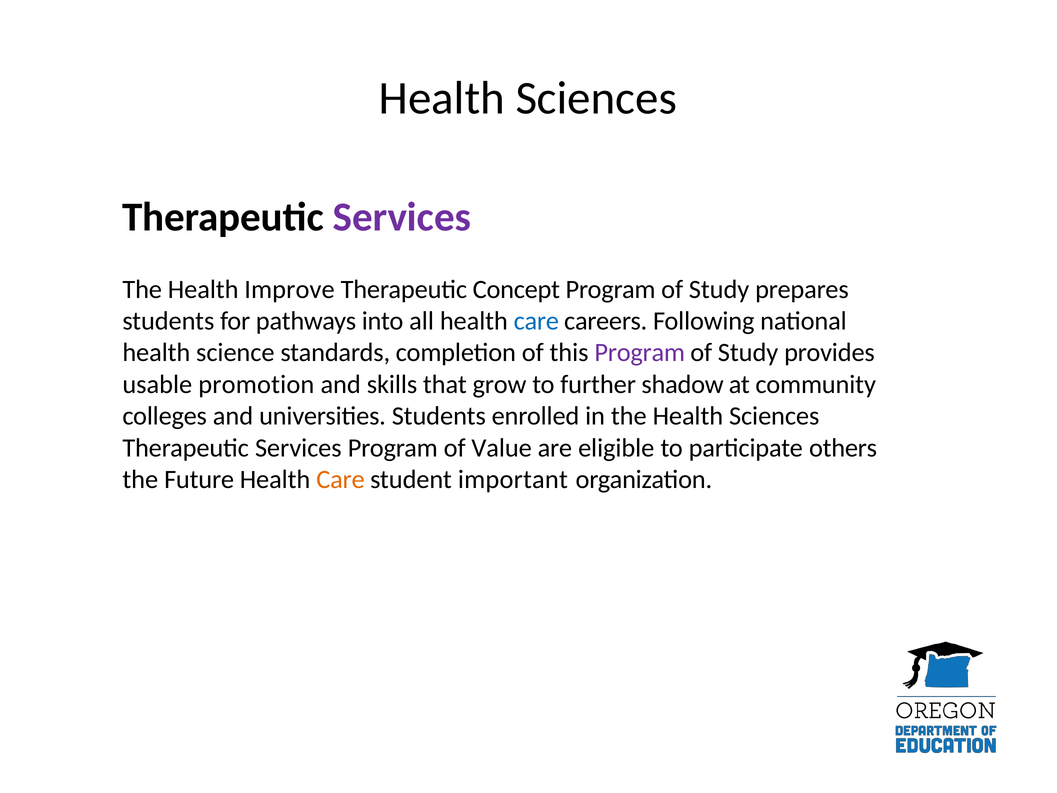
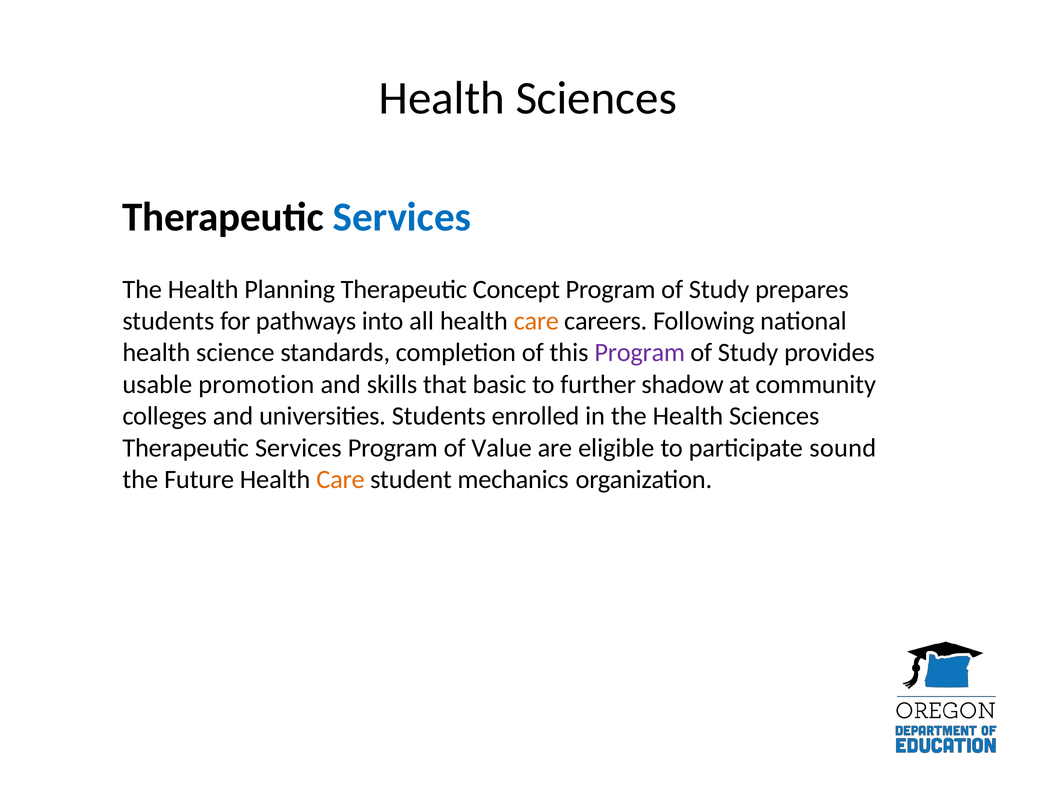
Services at (402, 217) colour: purple -> blue
Improve: Improve -> Planning
care at (536, 321) colour: blue -> orange
grow: grow -> basic
others: others -> sound
important: important -> mechanics
